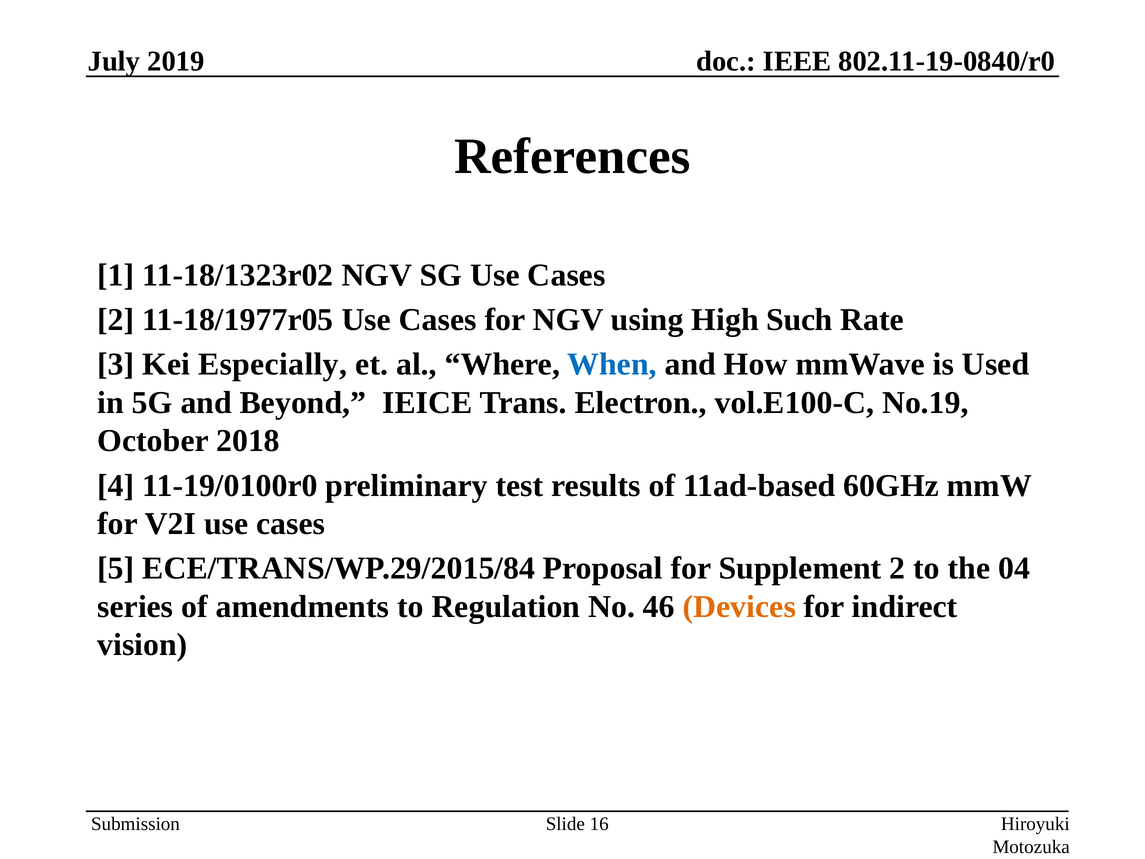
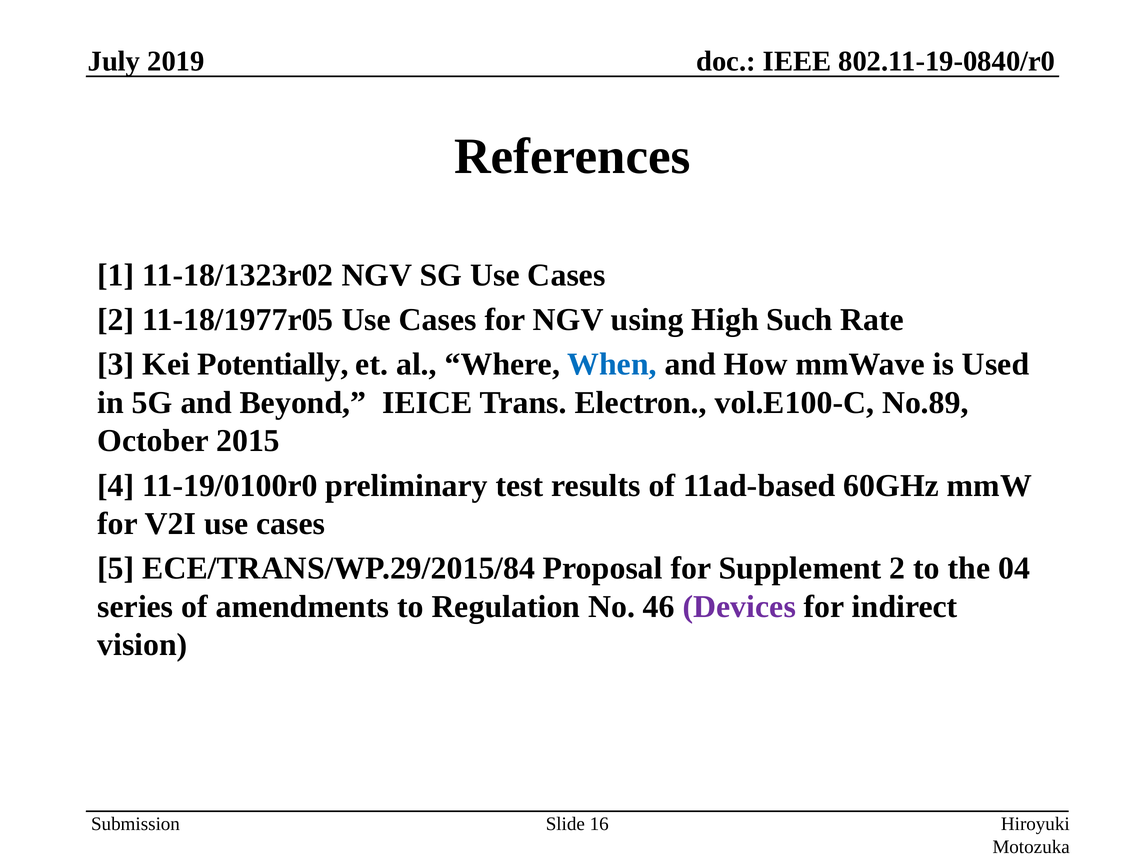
Especially: Especially -> Potentially
No.19: No.19 -> No.89
2018: 2018 -> 2015
Devices colour: orange -> purple
